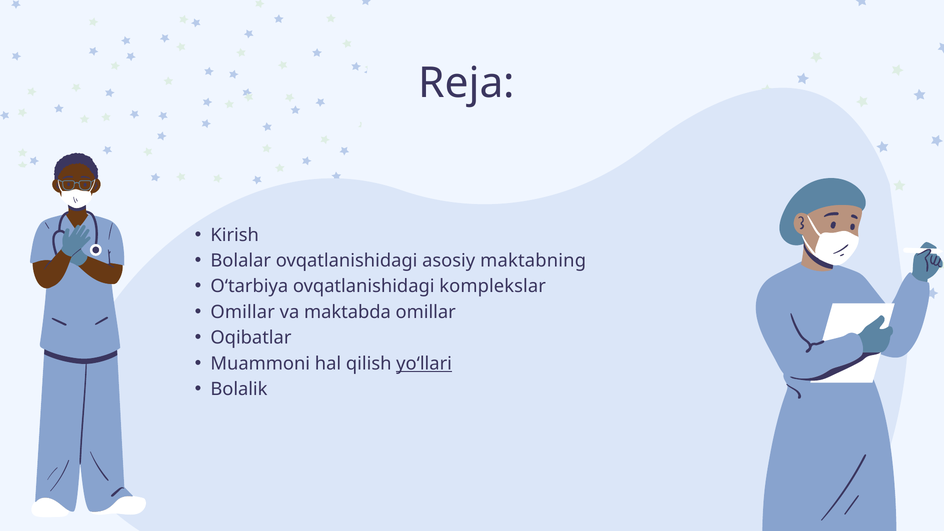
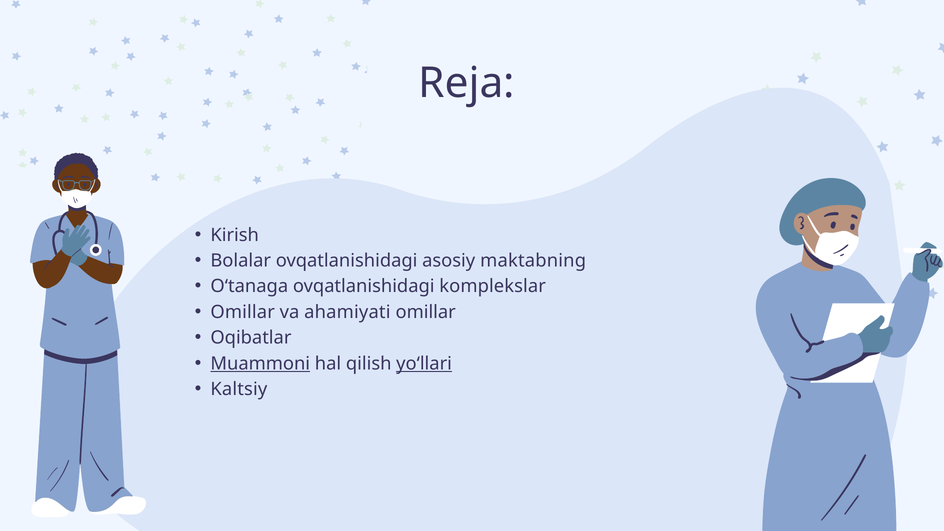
O‘tarbiya: O‘tarbiya -> O‘tanaga
maktabda: maktabda -> ahamiyati
Muammoni underline: none -> present
Bolalik: Bolalik -> Kaltsiy
